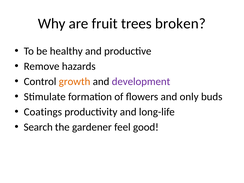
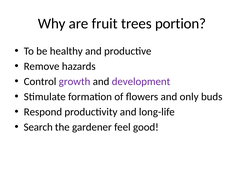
broken: broken -> portion
growth colour: orange -> purple
Coatings: Coatings -> Respond
